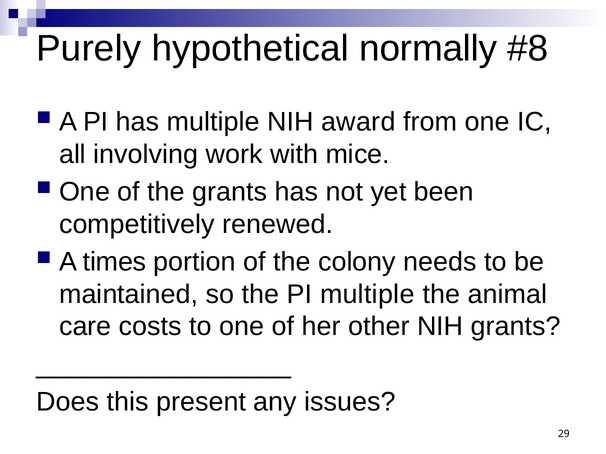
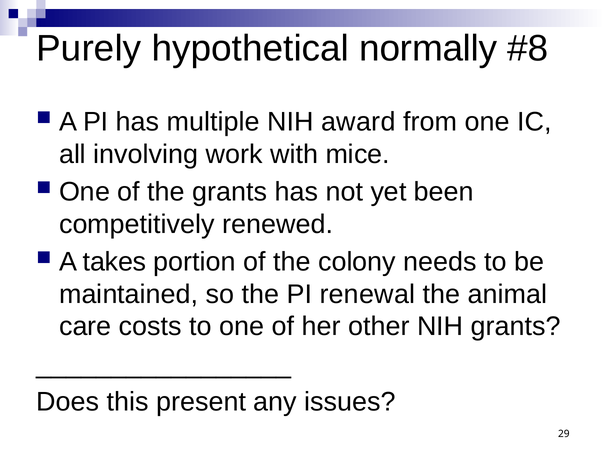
times: times -> takes
PI multiple: multiple -> renewal
